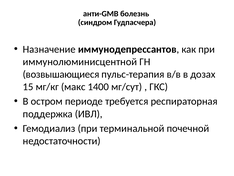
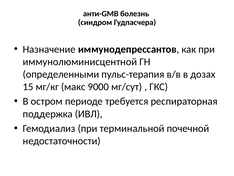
возвышающиеся: возвышающиеся -> определенными
1400: 1400 -> 9000
